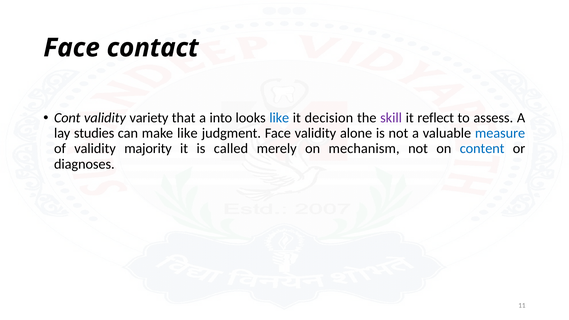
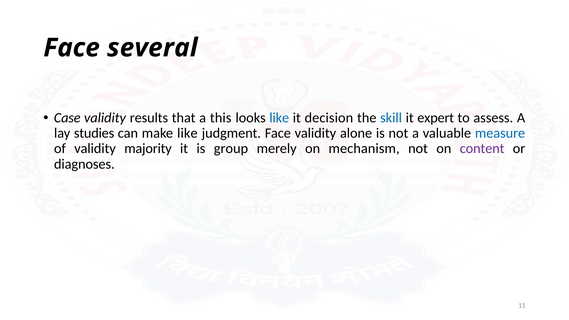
contact: contact -> several
Cont: Cont -> Case
variety: variety -> results
into: into -> this
skill colour: purple -> blue
reflect: reflect -> expert
called: called -> group
content colour: blue -> purple
